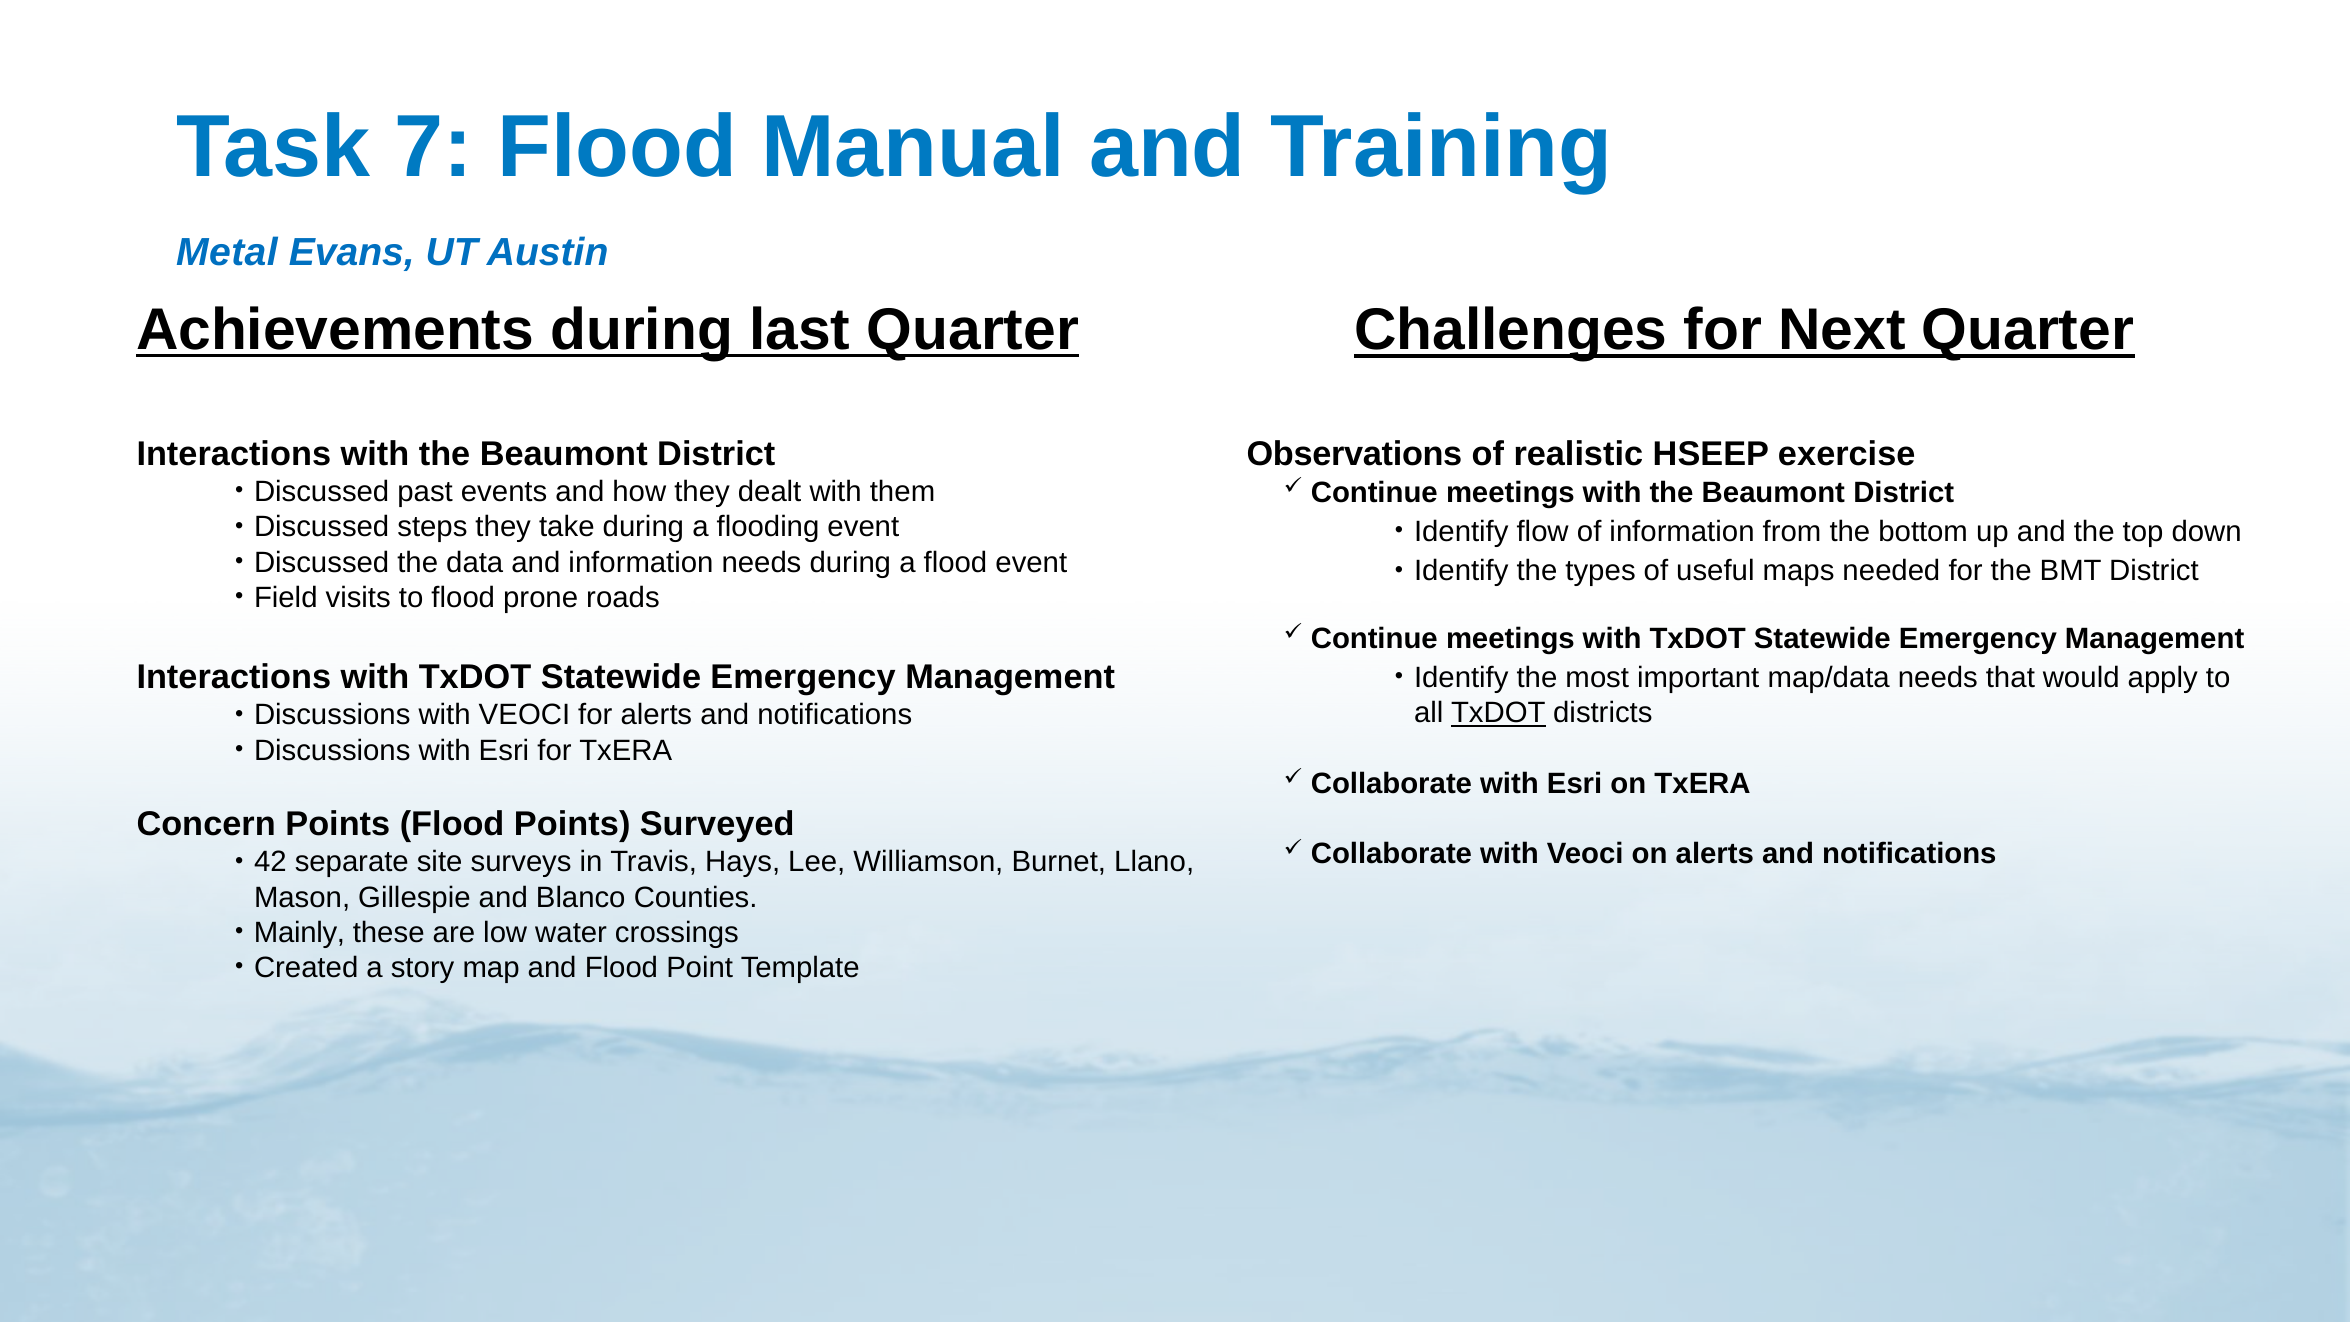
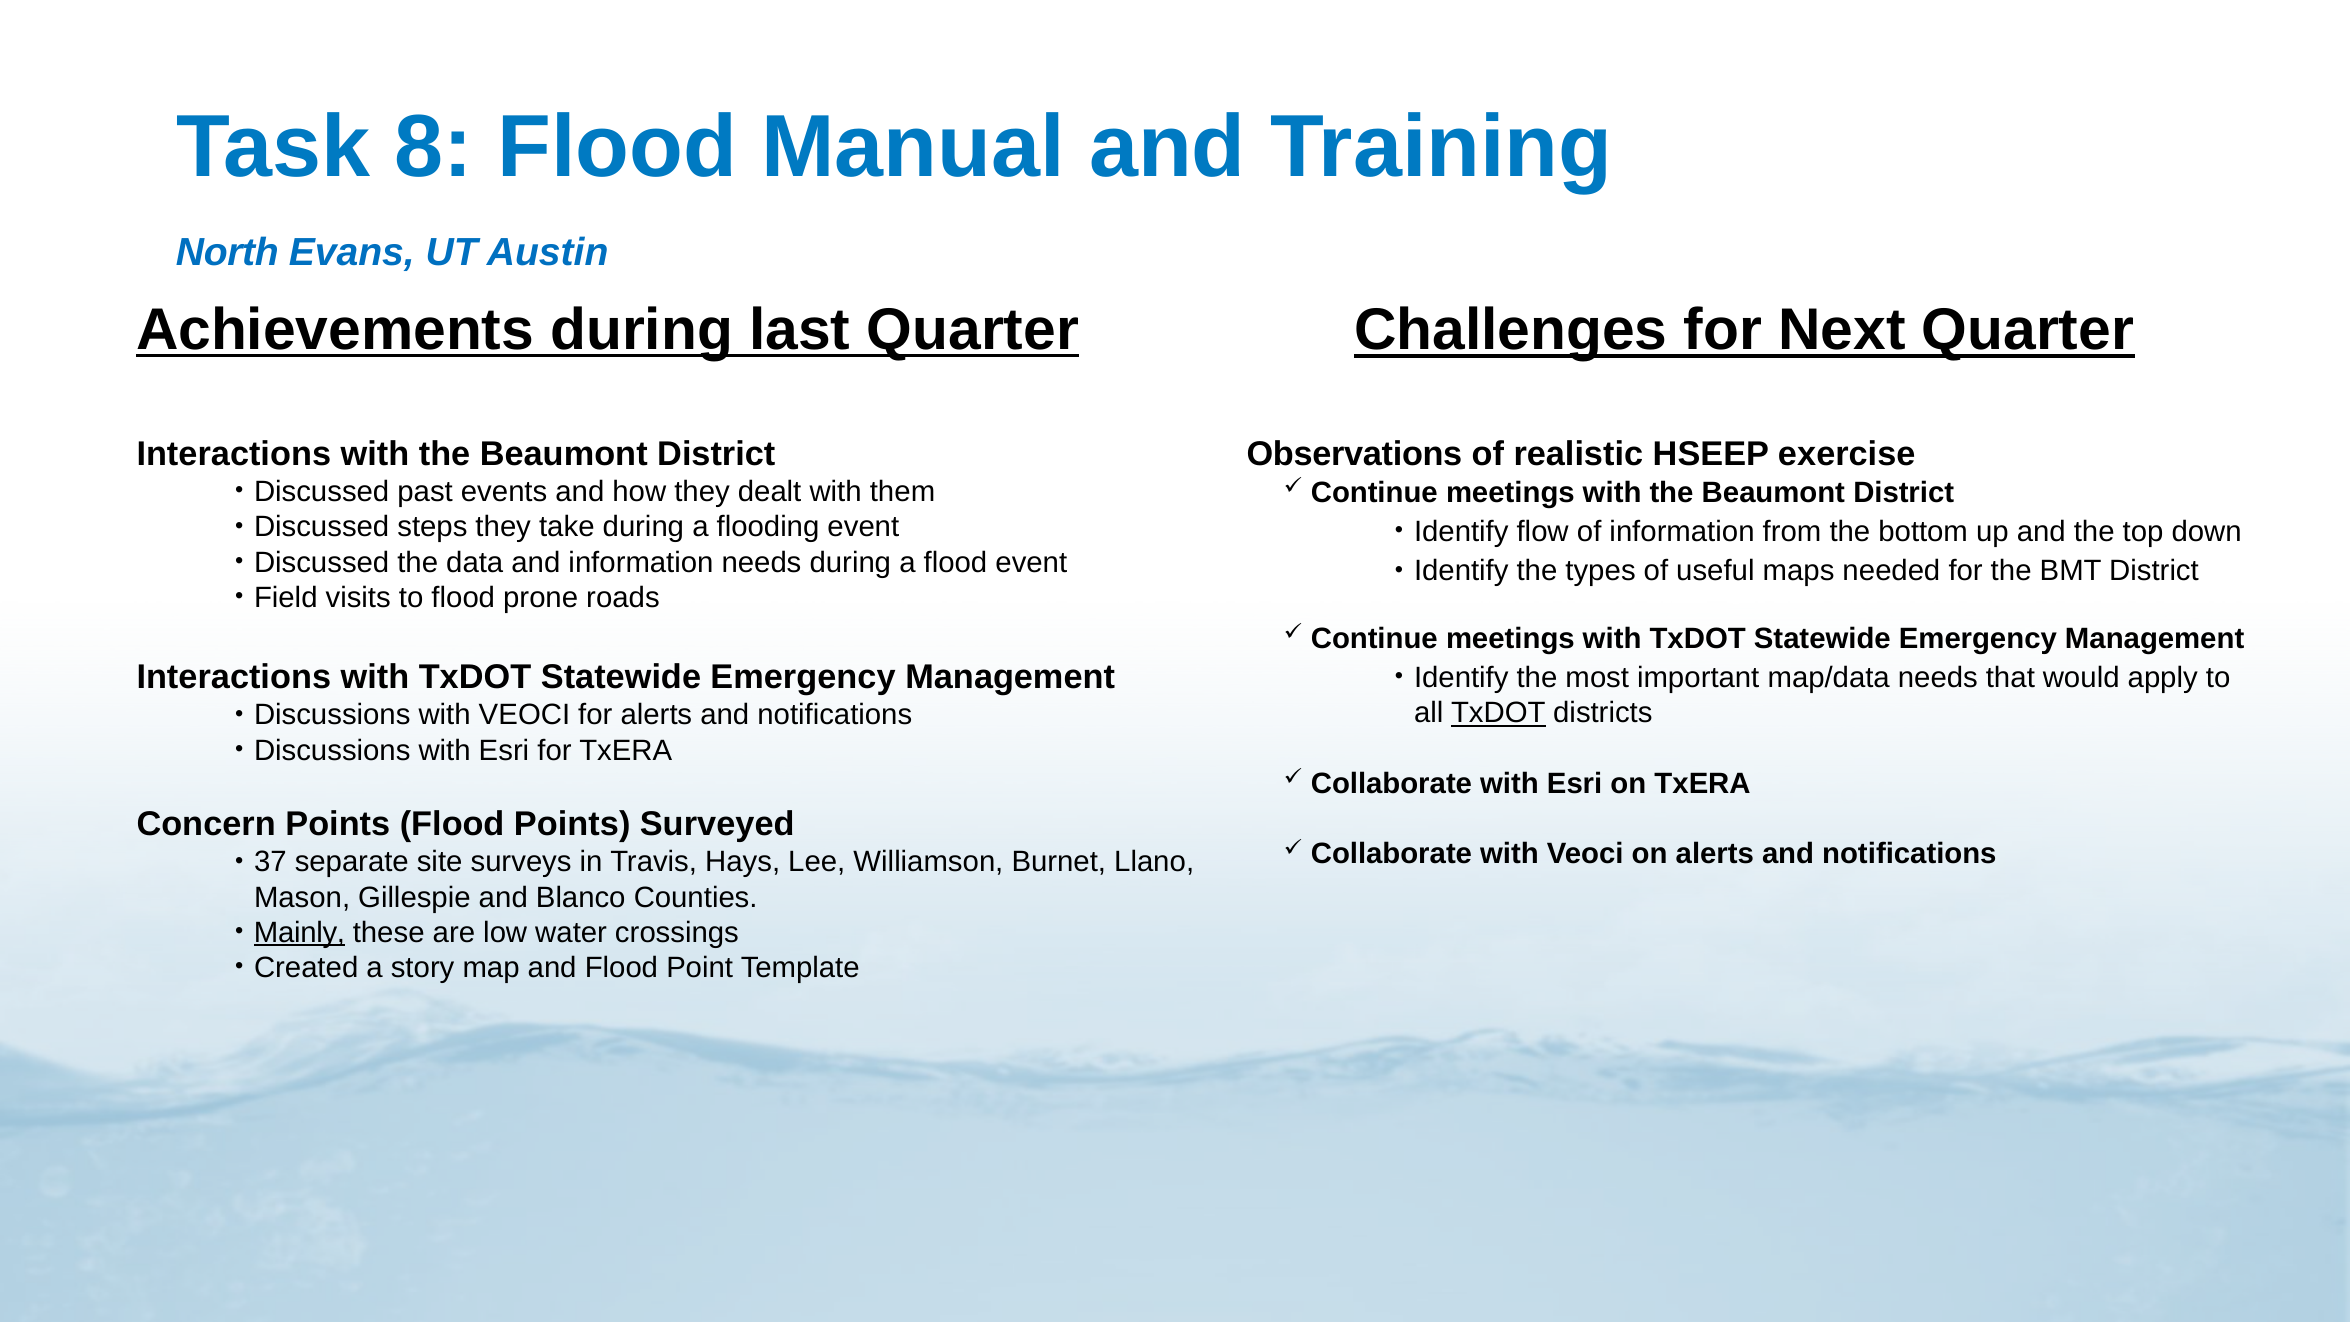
7: 7 -> 8
Metal: Metal -> North
42: 42 -> 37
Mainly underline: none -> present
